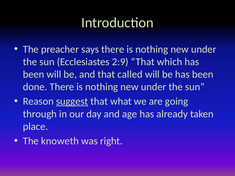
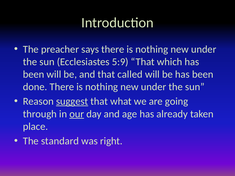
2:9: 2:9 -> 5:9
our underline: none -> present
knoweth: knoweth -> standard
